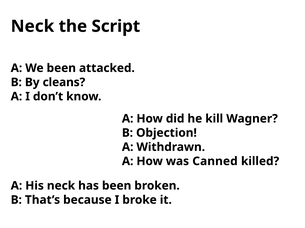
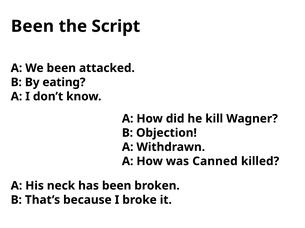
Neck at (32, 26): Neck -> Been
cleans: cleans -> eating
